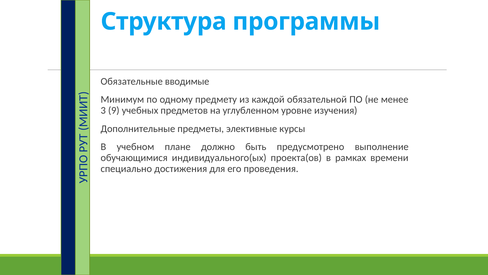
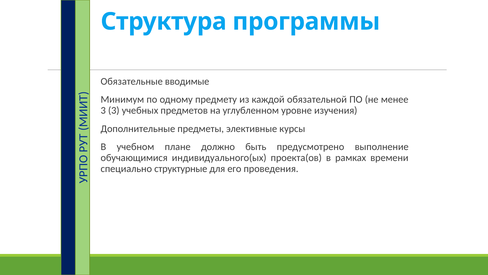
3 9: 9 -> 3
достижения: достижения -> структурные
